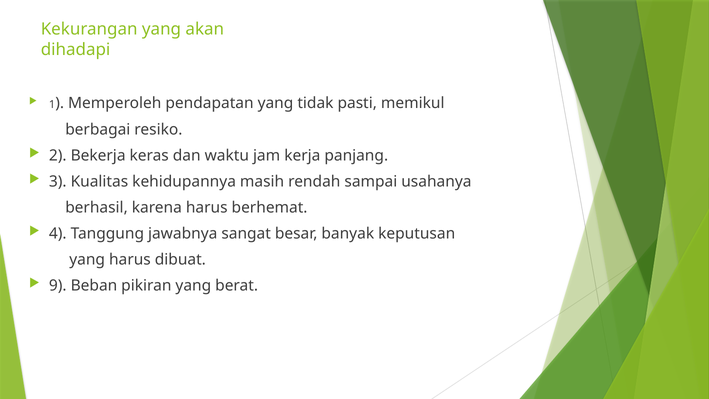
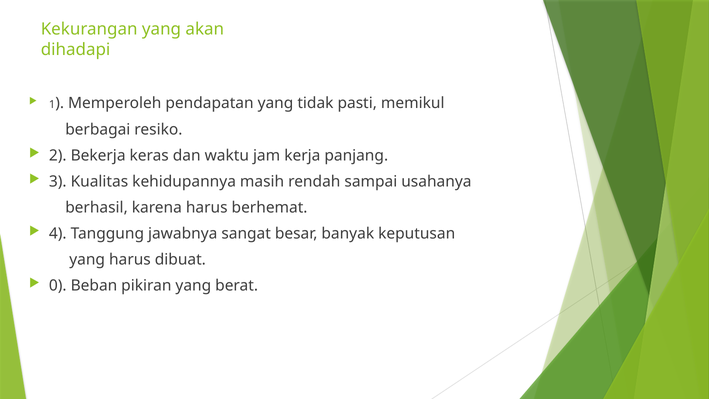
9: 9 -> 0
